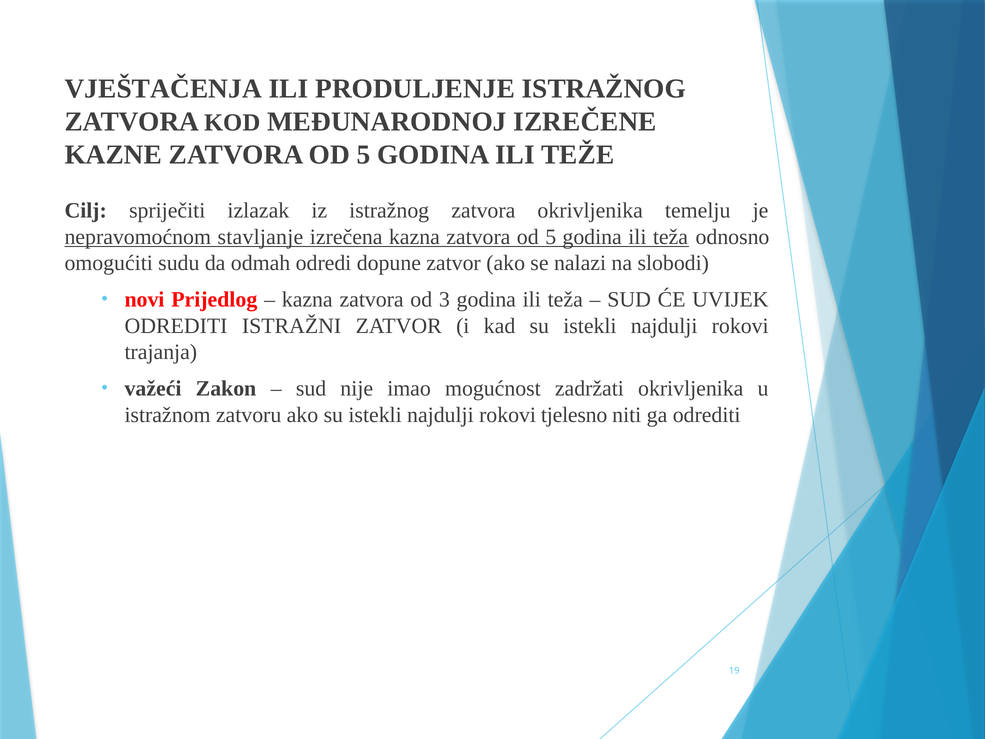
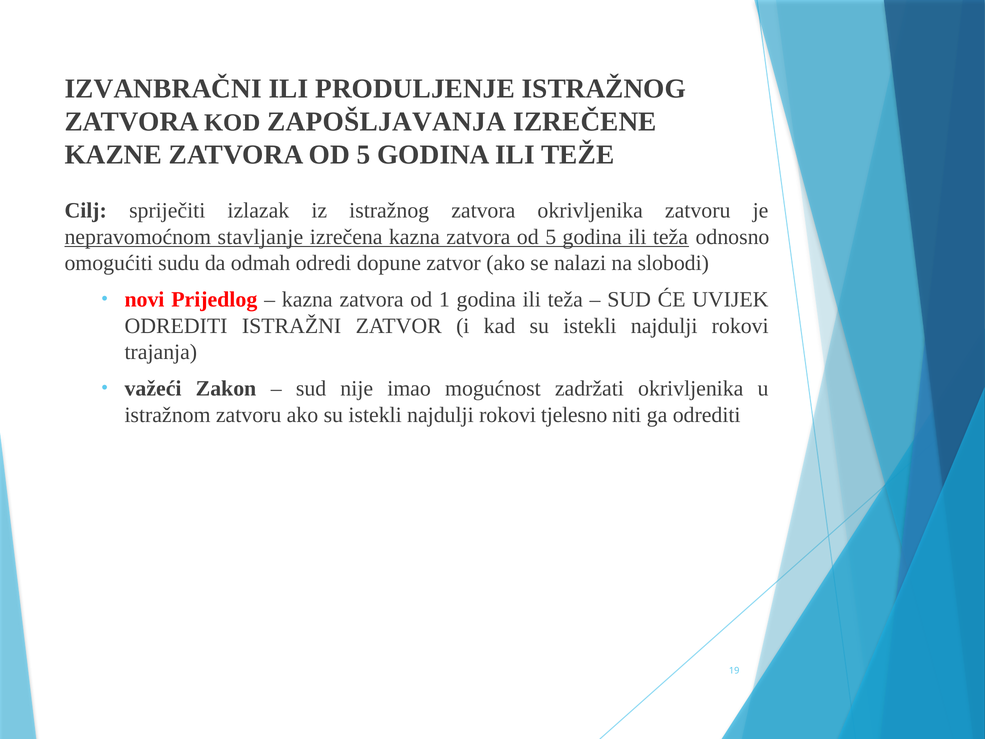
VJEŠTAČENJA: VJEŠTAČENJA -> IZVANBRAČNI
MEĐUNARODNOJ: MEĐUNARODNOJ -> ZAPOŠLJAVANJA
okrivljenika temelju: temelju -> zatvoru
3: 3 -> 1
